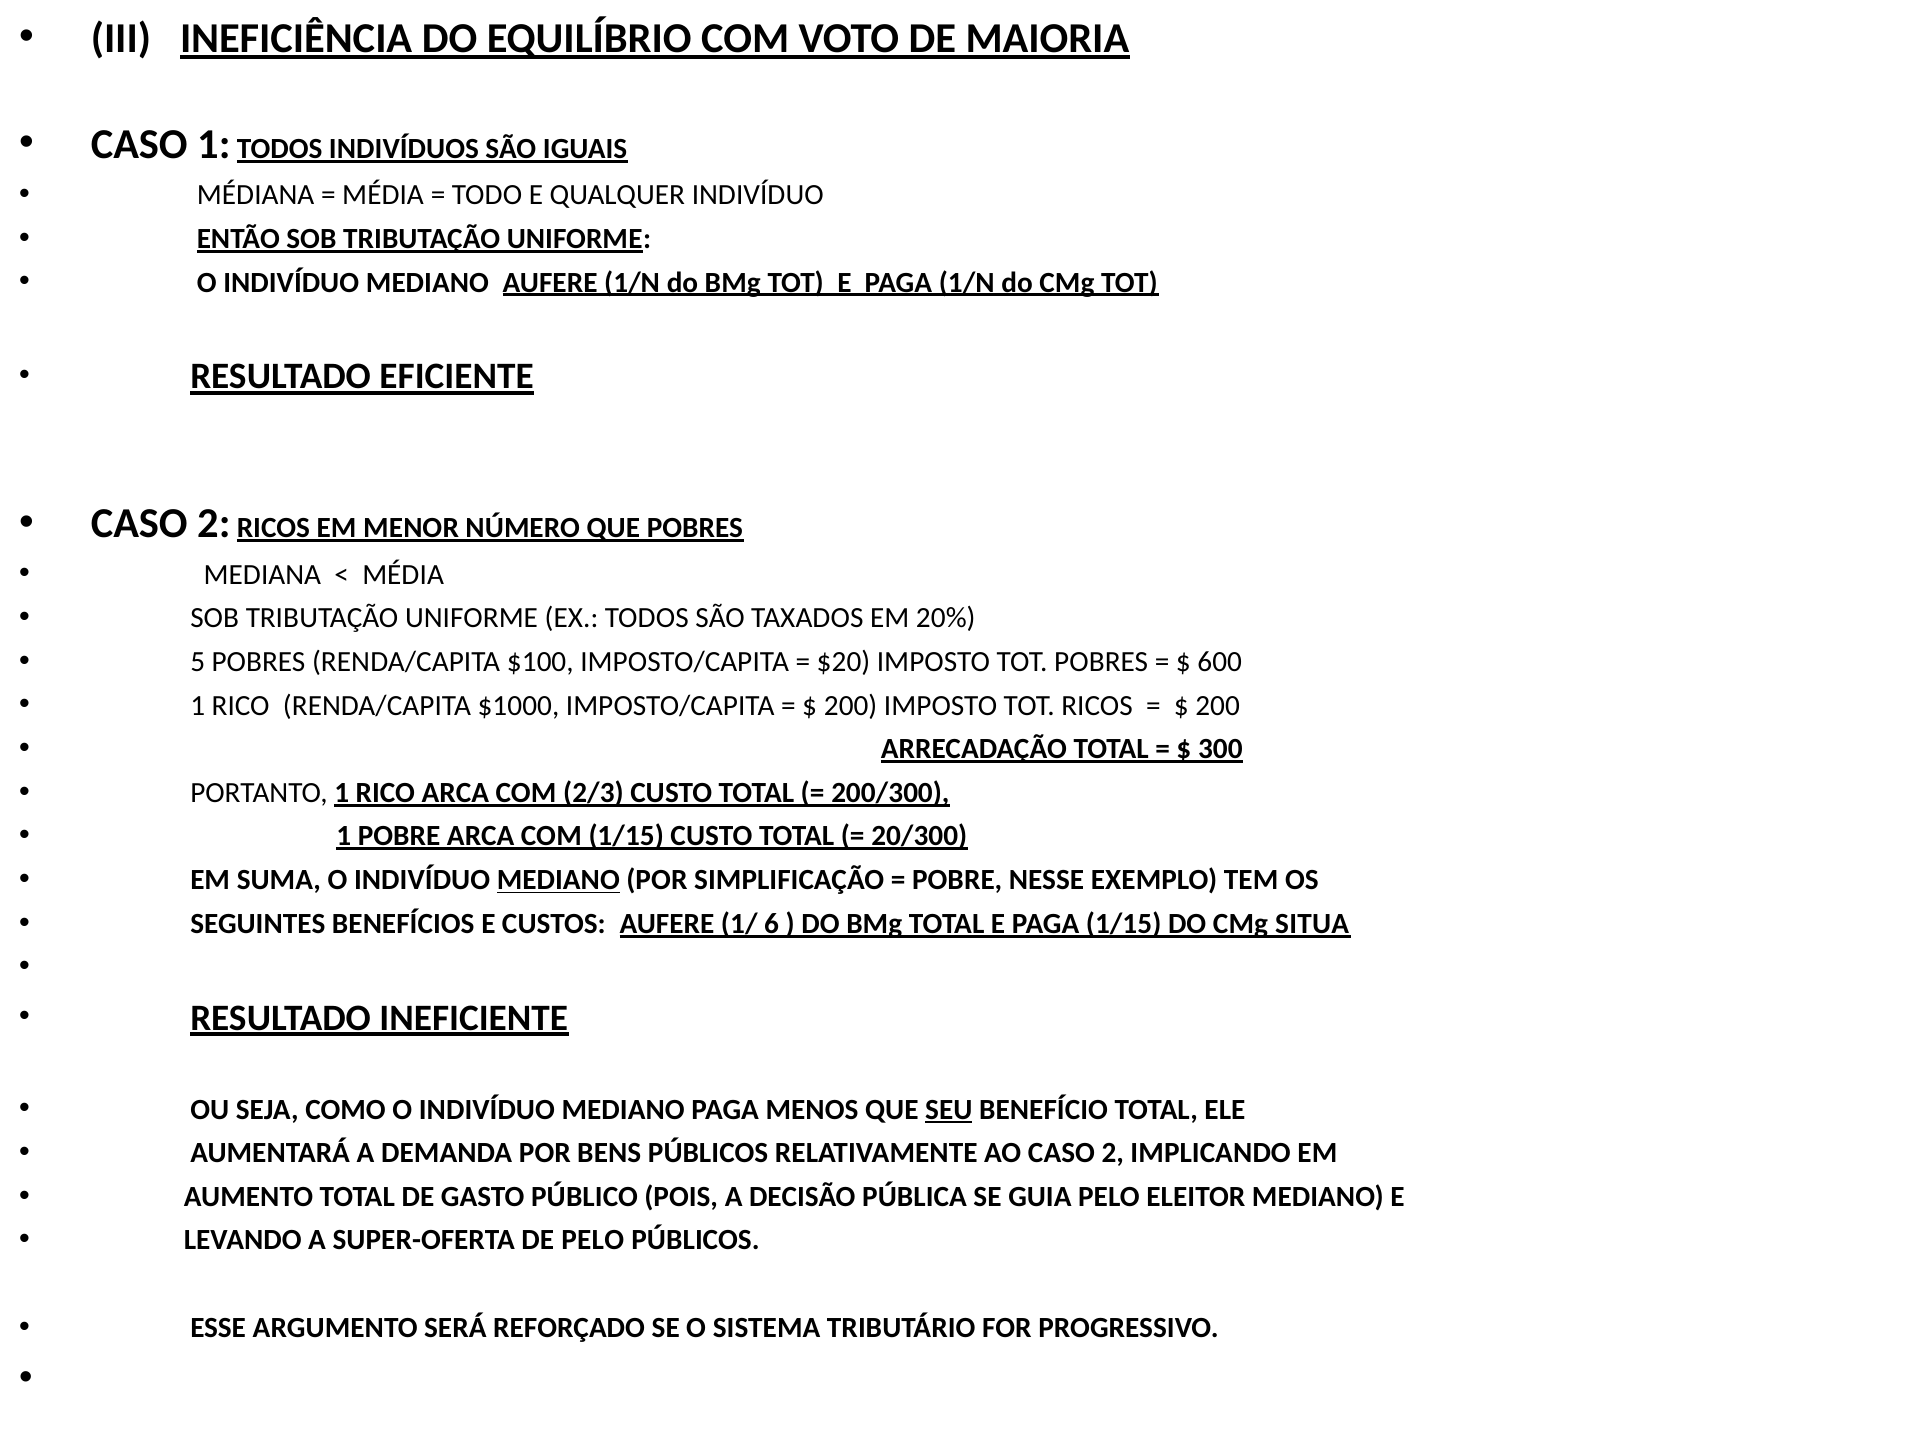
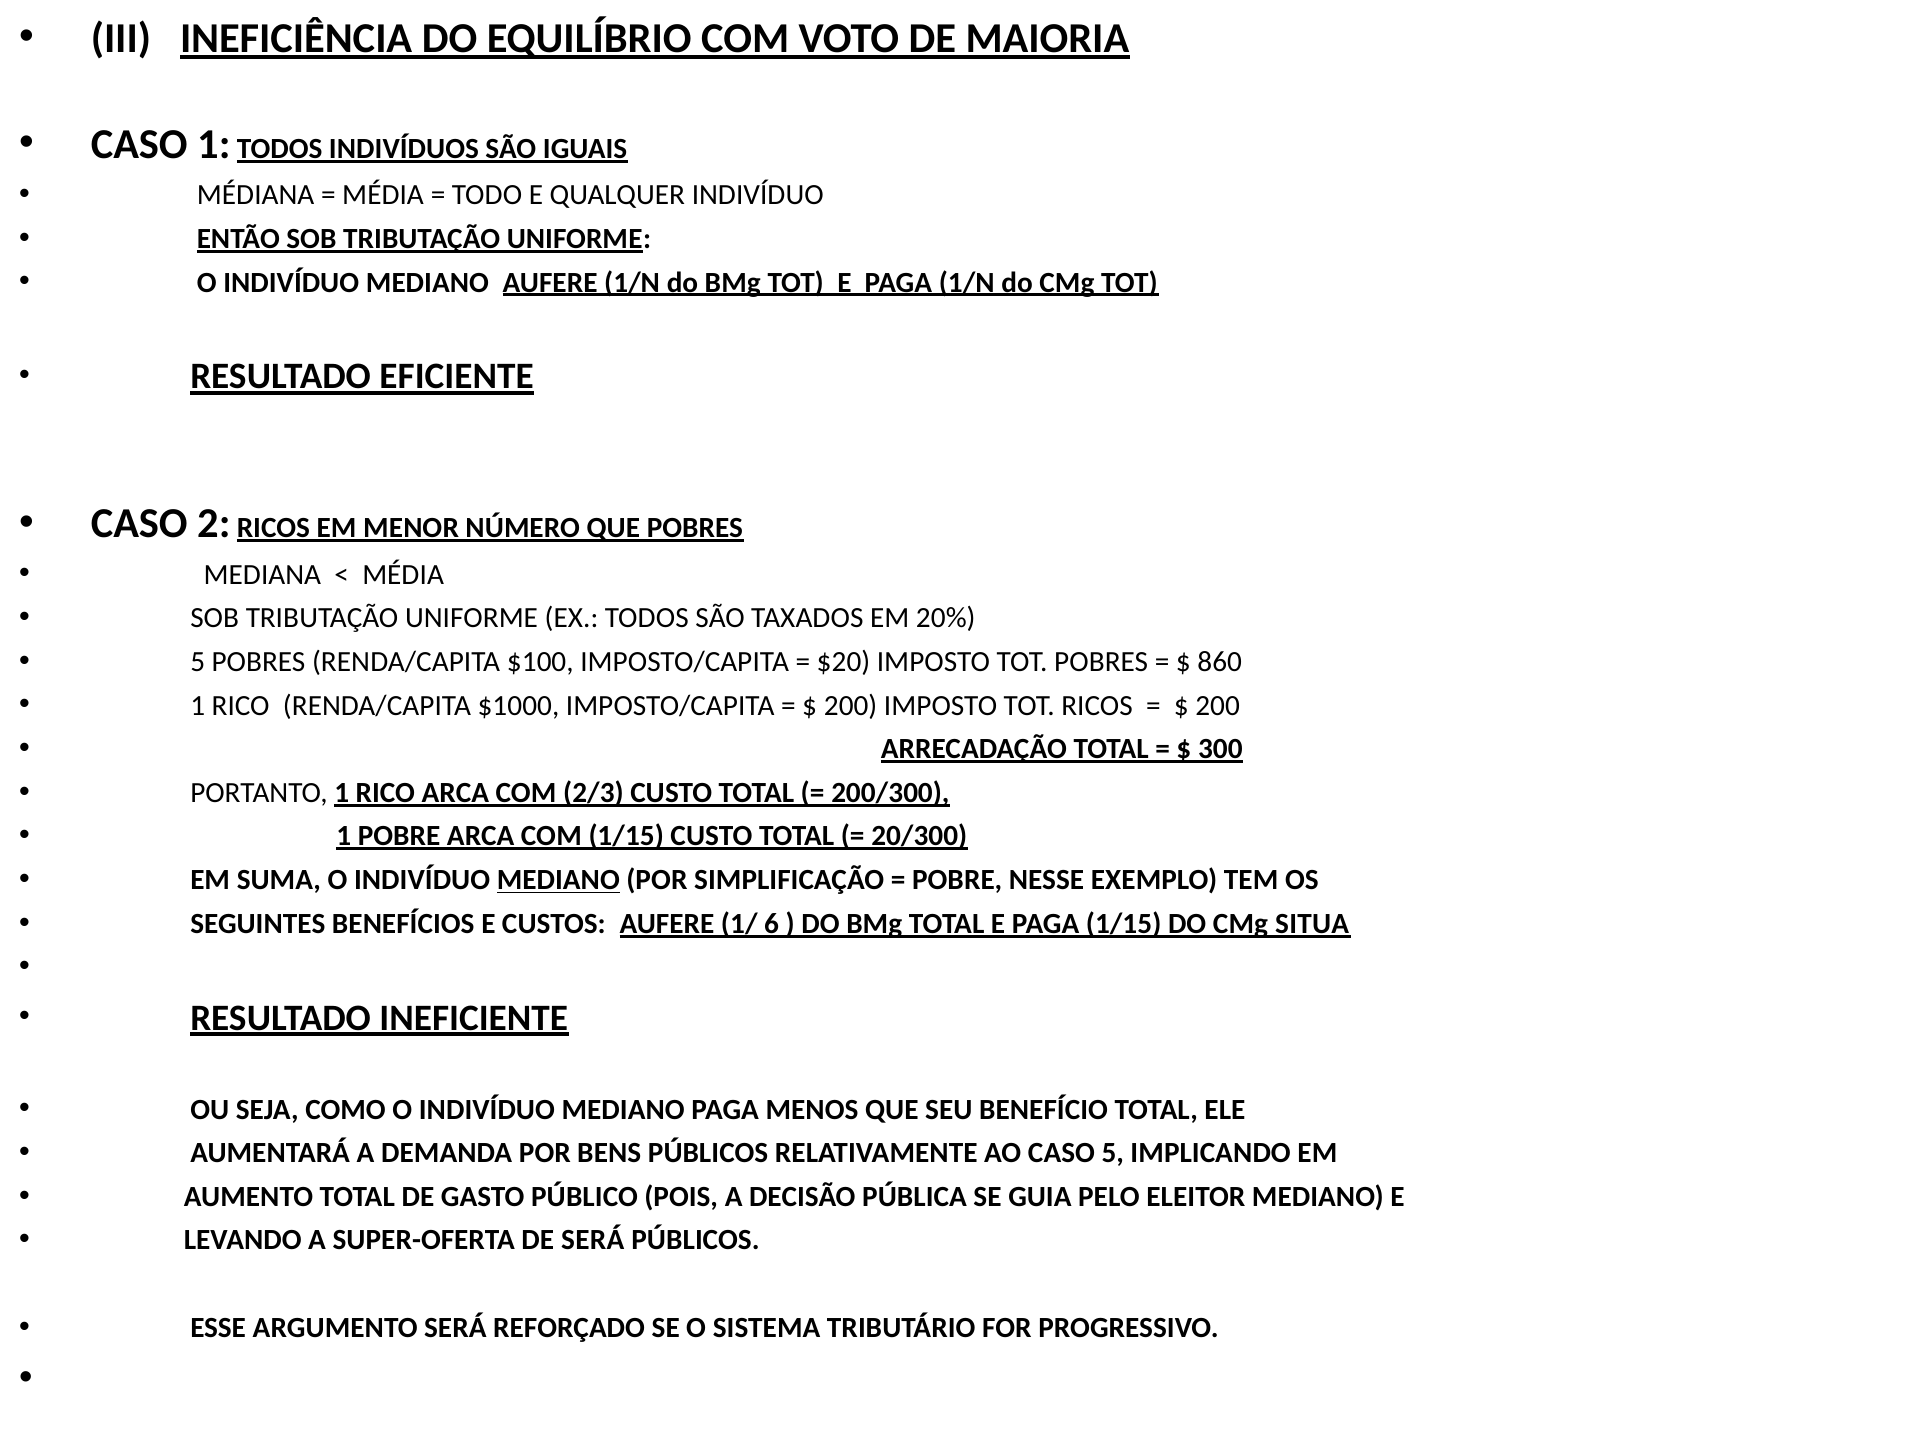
600: 600 -> 860
SEU underline: present -> none
AO CASO 2: 2 -> 5
DE PELO: PELO -> SERÁ
